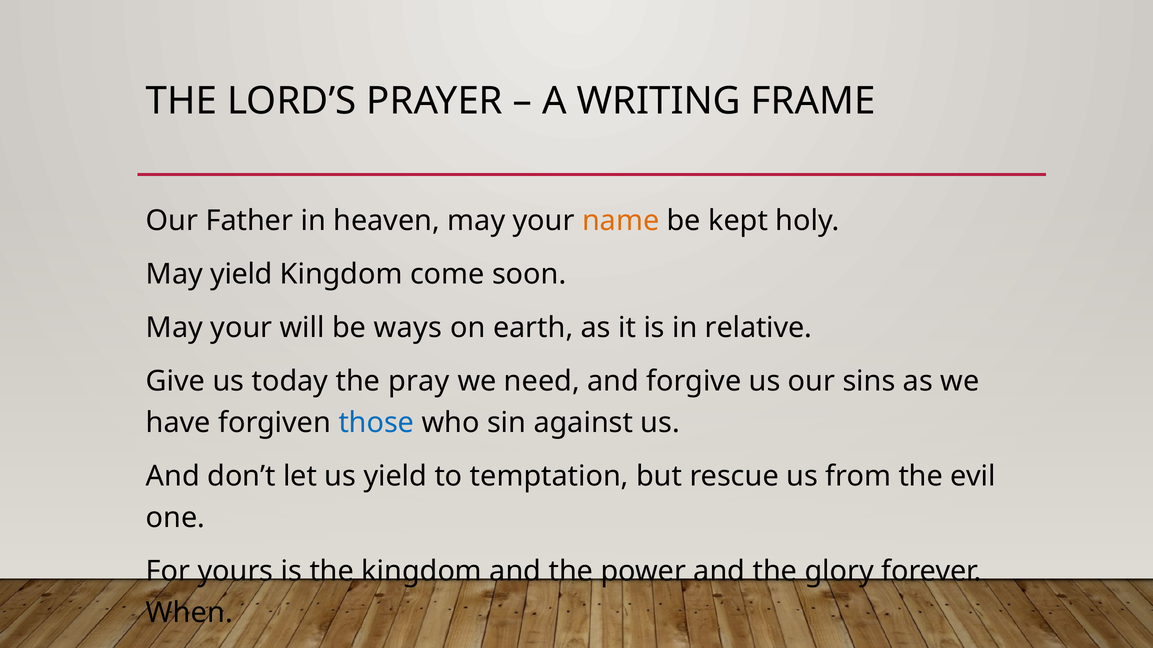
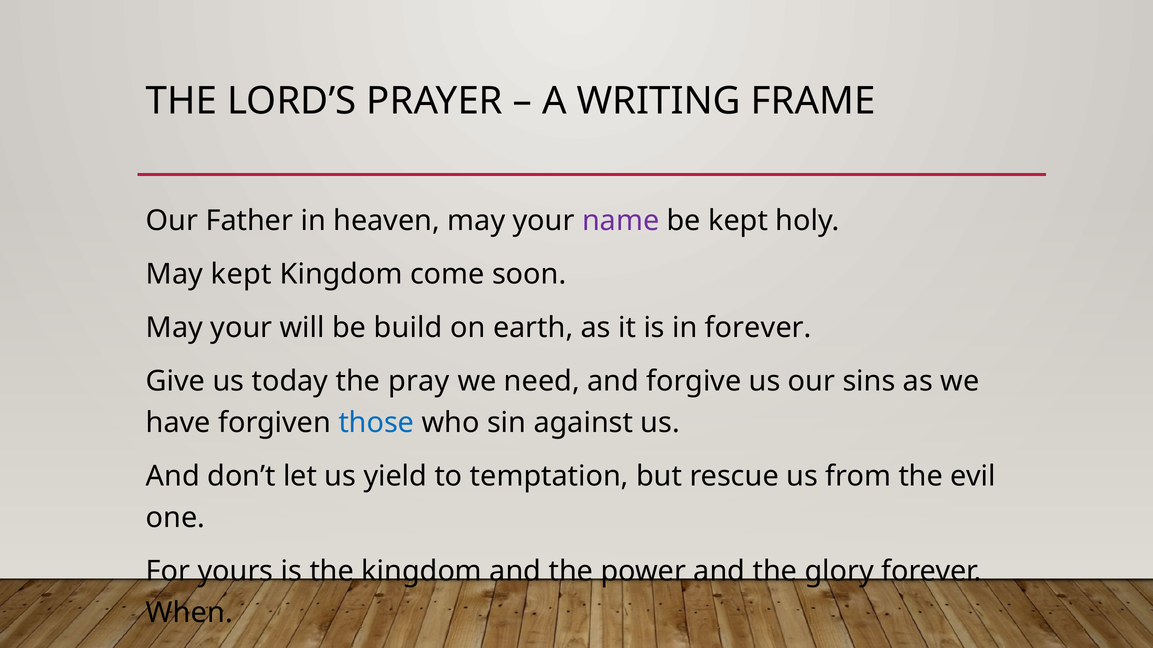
name colour: orange -> purple
May yield: yield -> kept
ways: ways -> build
in relative: relative -> forever
